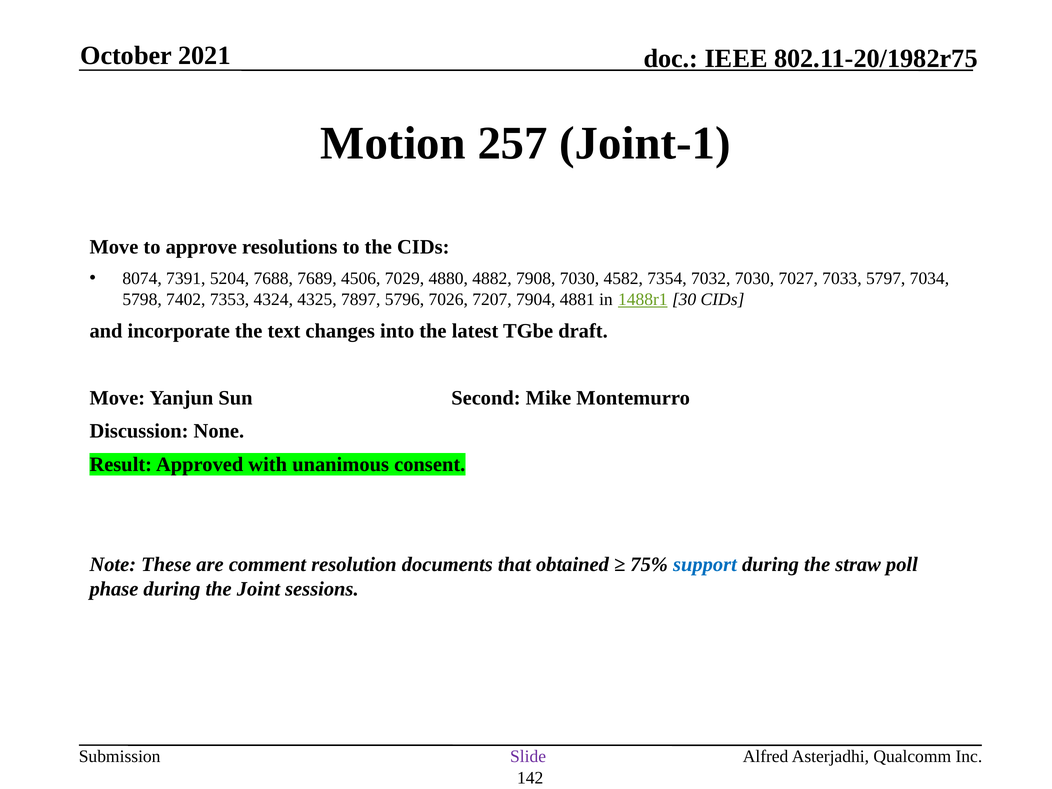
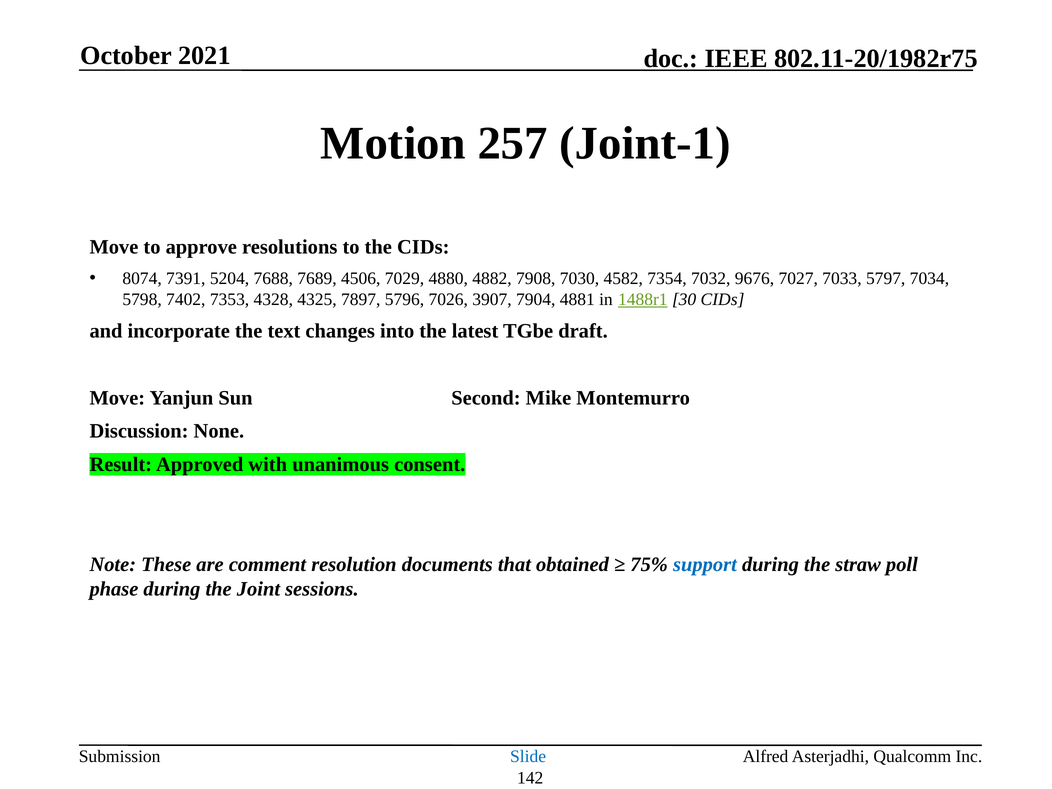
7032 7030: 7030 -> 9676
4324: 4324 -> 4328
7207: 7207 -> 3907
Slide colour: purple -> blue
